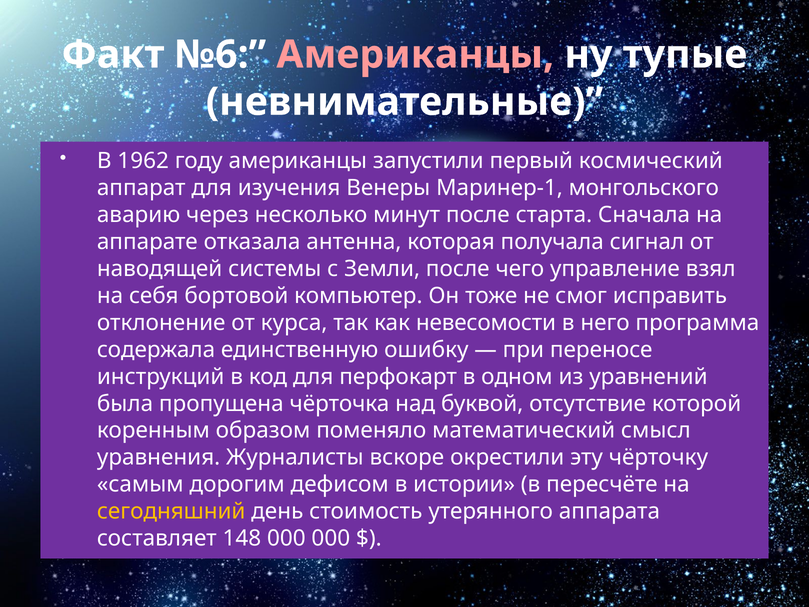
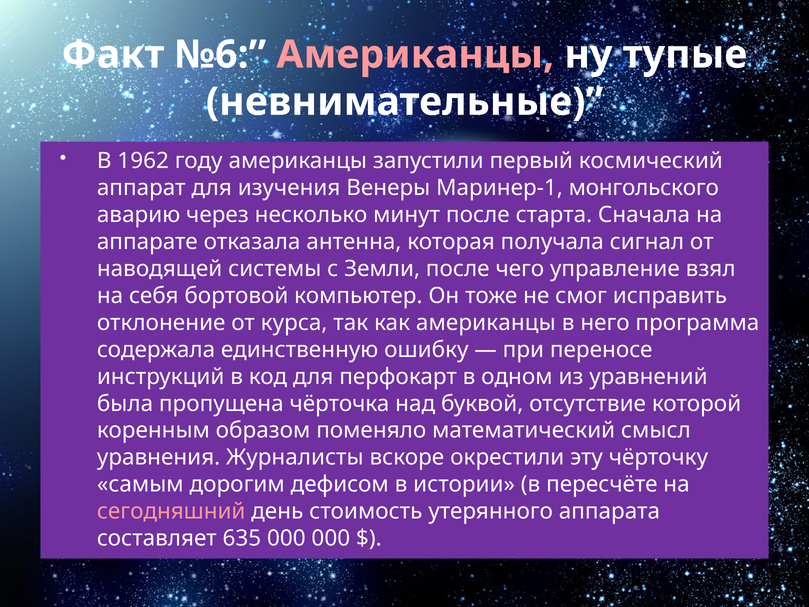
как невесомости: невесомости -> американцы
сегодняшний colour: yellow -> pink
148: 148 -> 635
